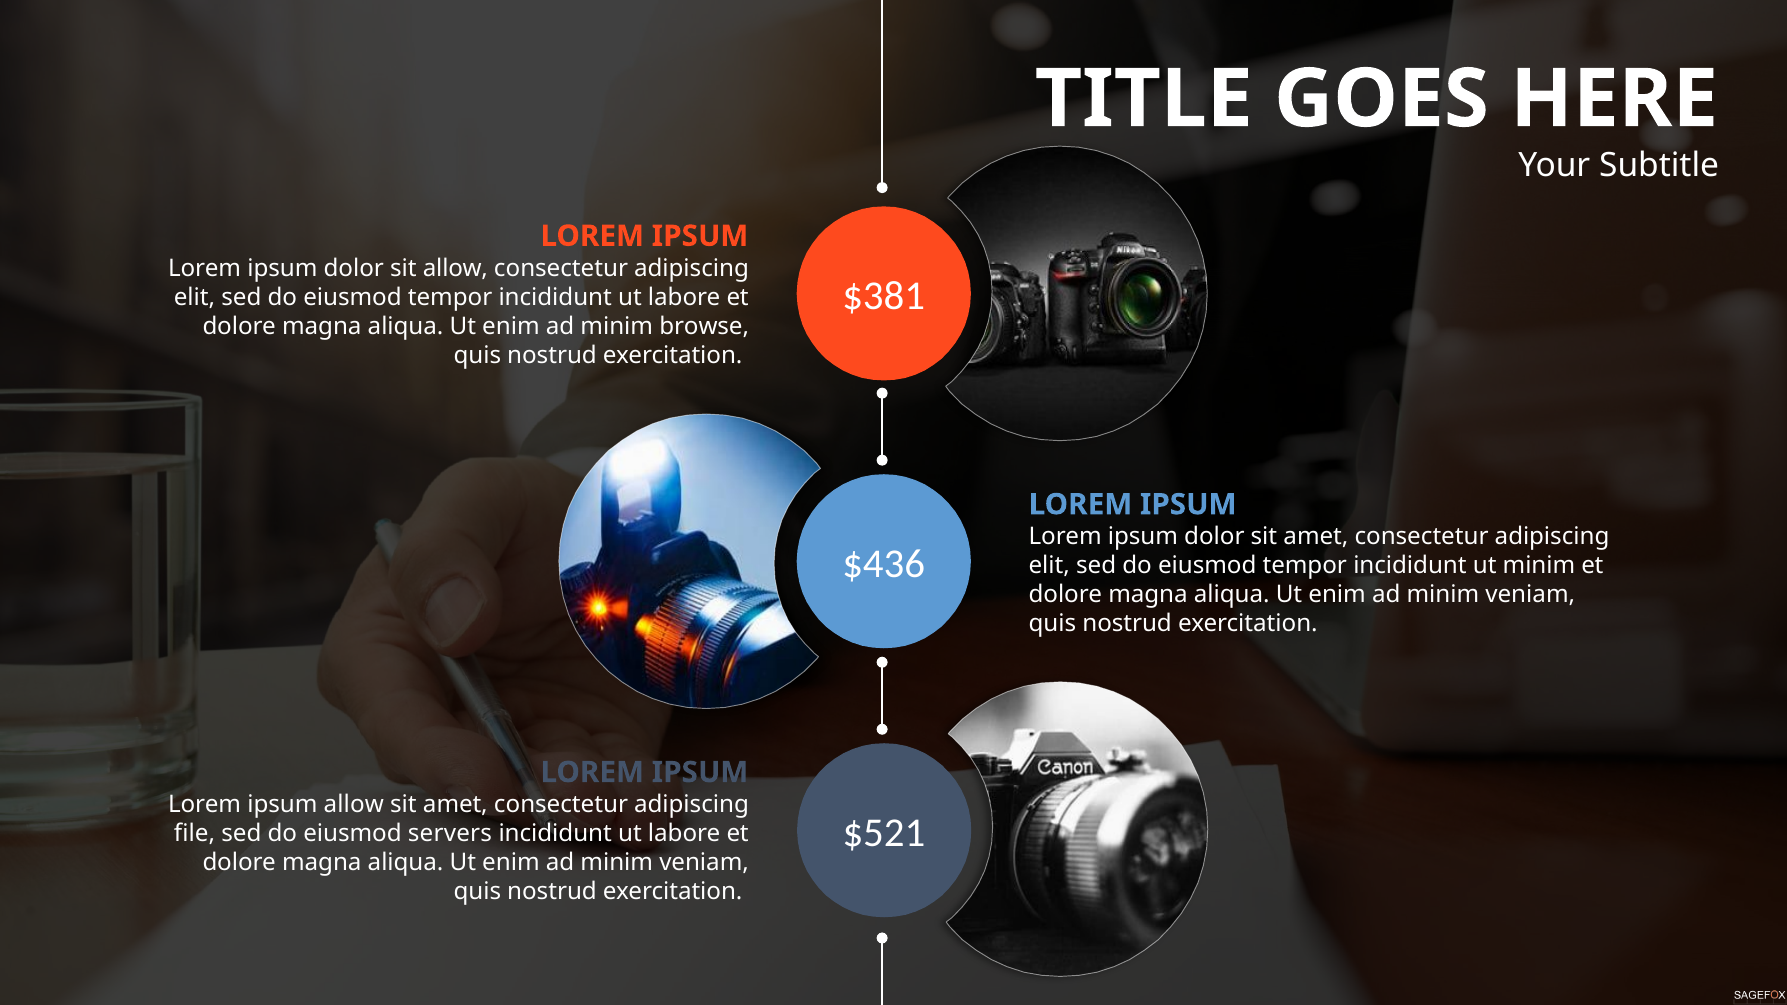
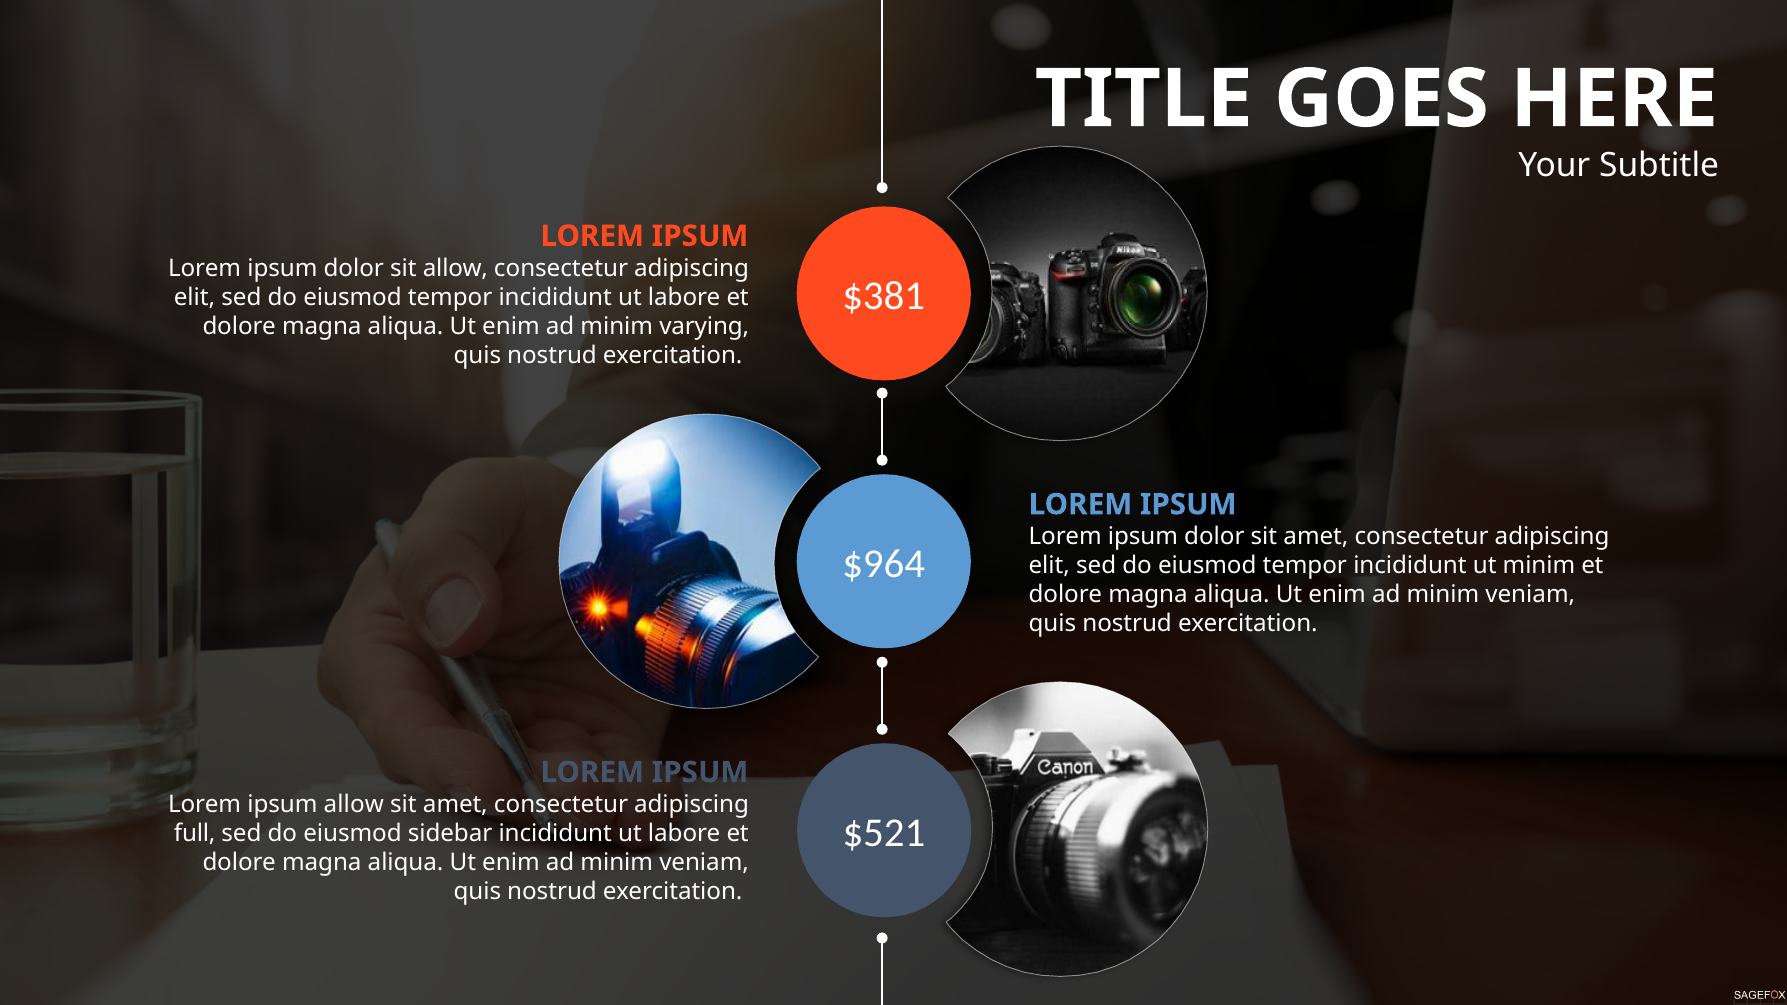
browse: browse -> varying
$436: $436 -> $964
file: file -> full
servers: servers -> sidebar
